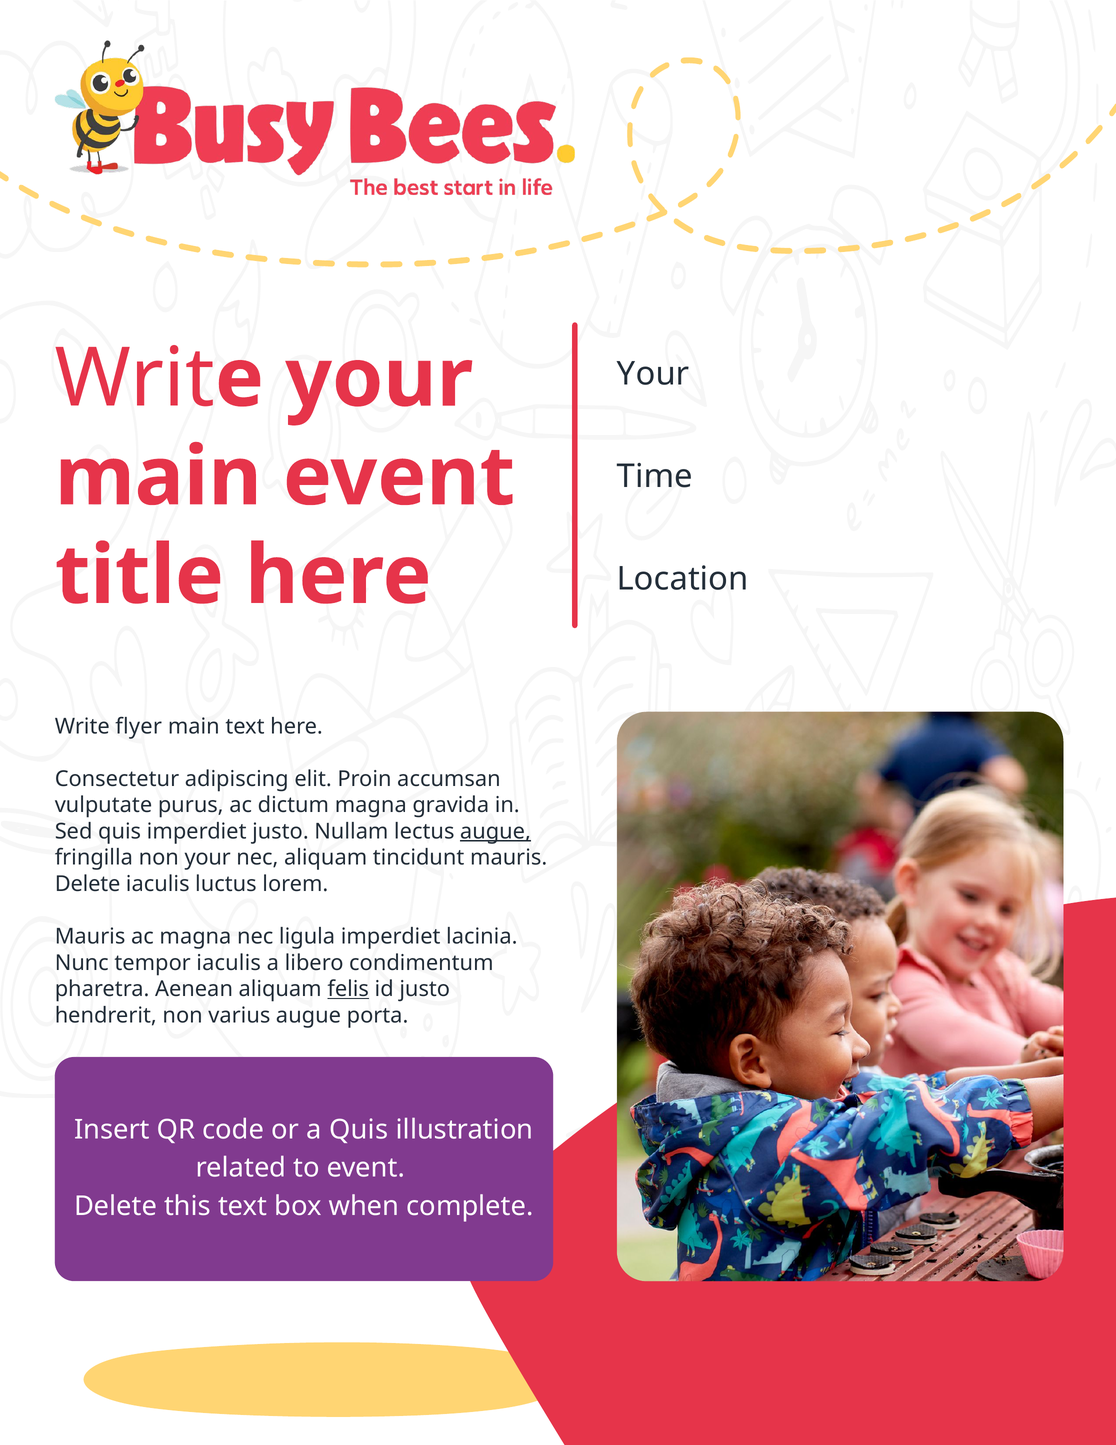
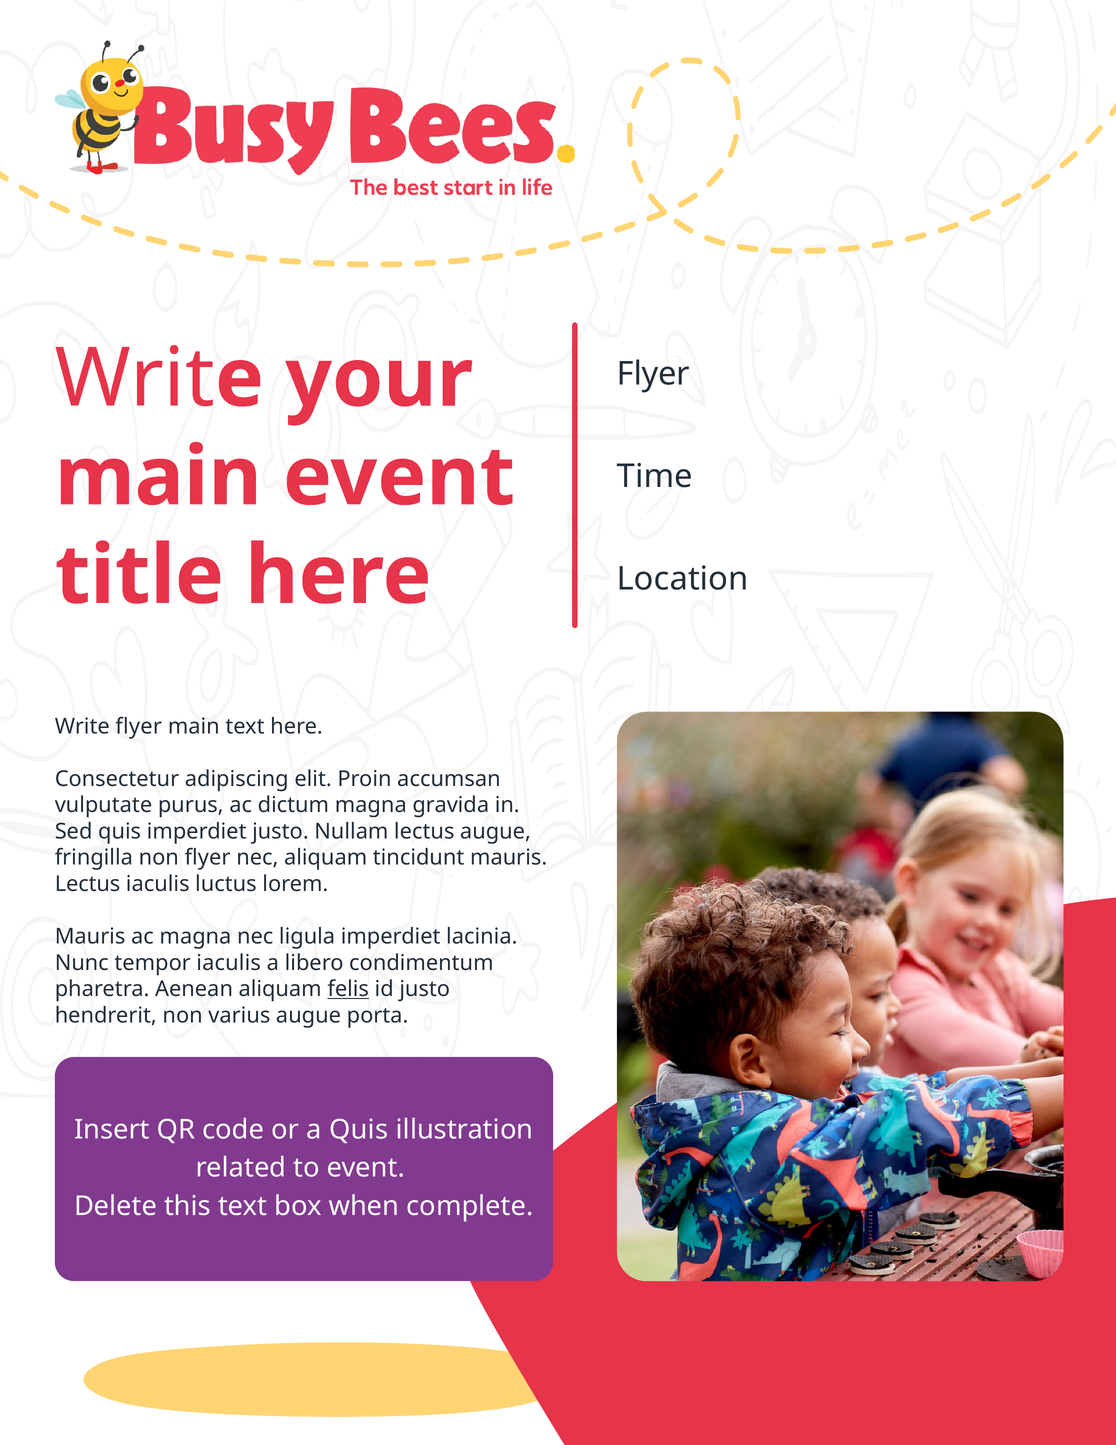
Your at (653, 374): Your -> Flyer
augue at (495, 831) underline: present -> none
non your: your -> flyer
Delete at (88, 884): Delete -> Lectus
